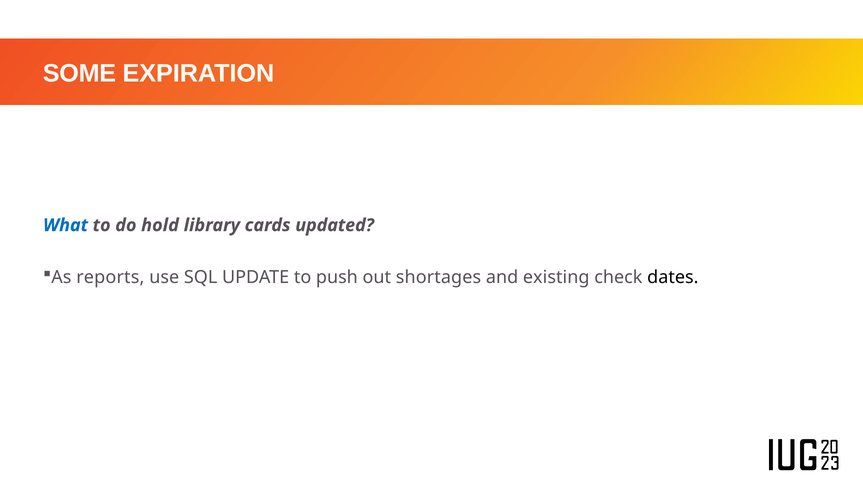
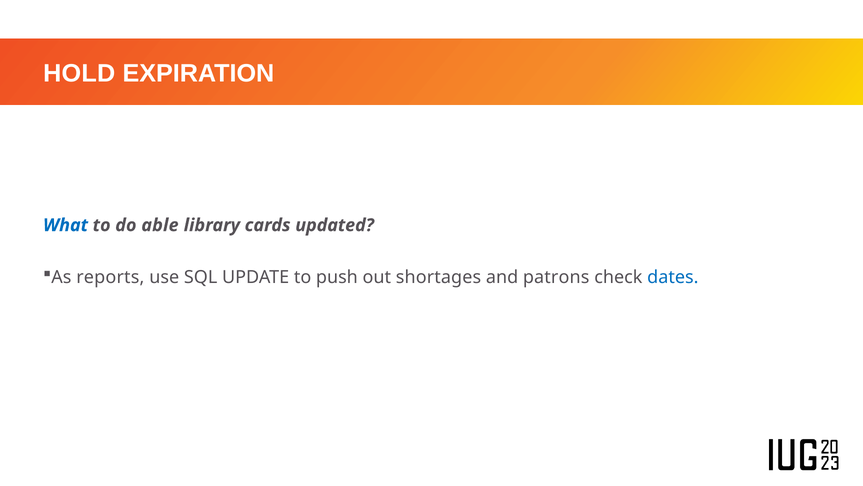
SOME: SOME -> HOLD
hold: hold -> able
existing: existing -> patrons
dates colour: black -> blue
